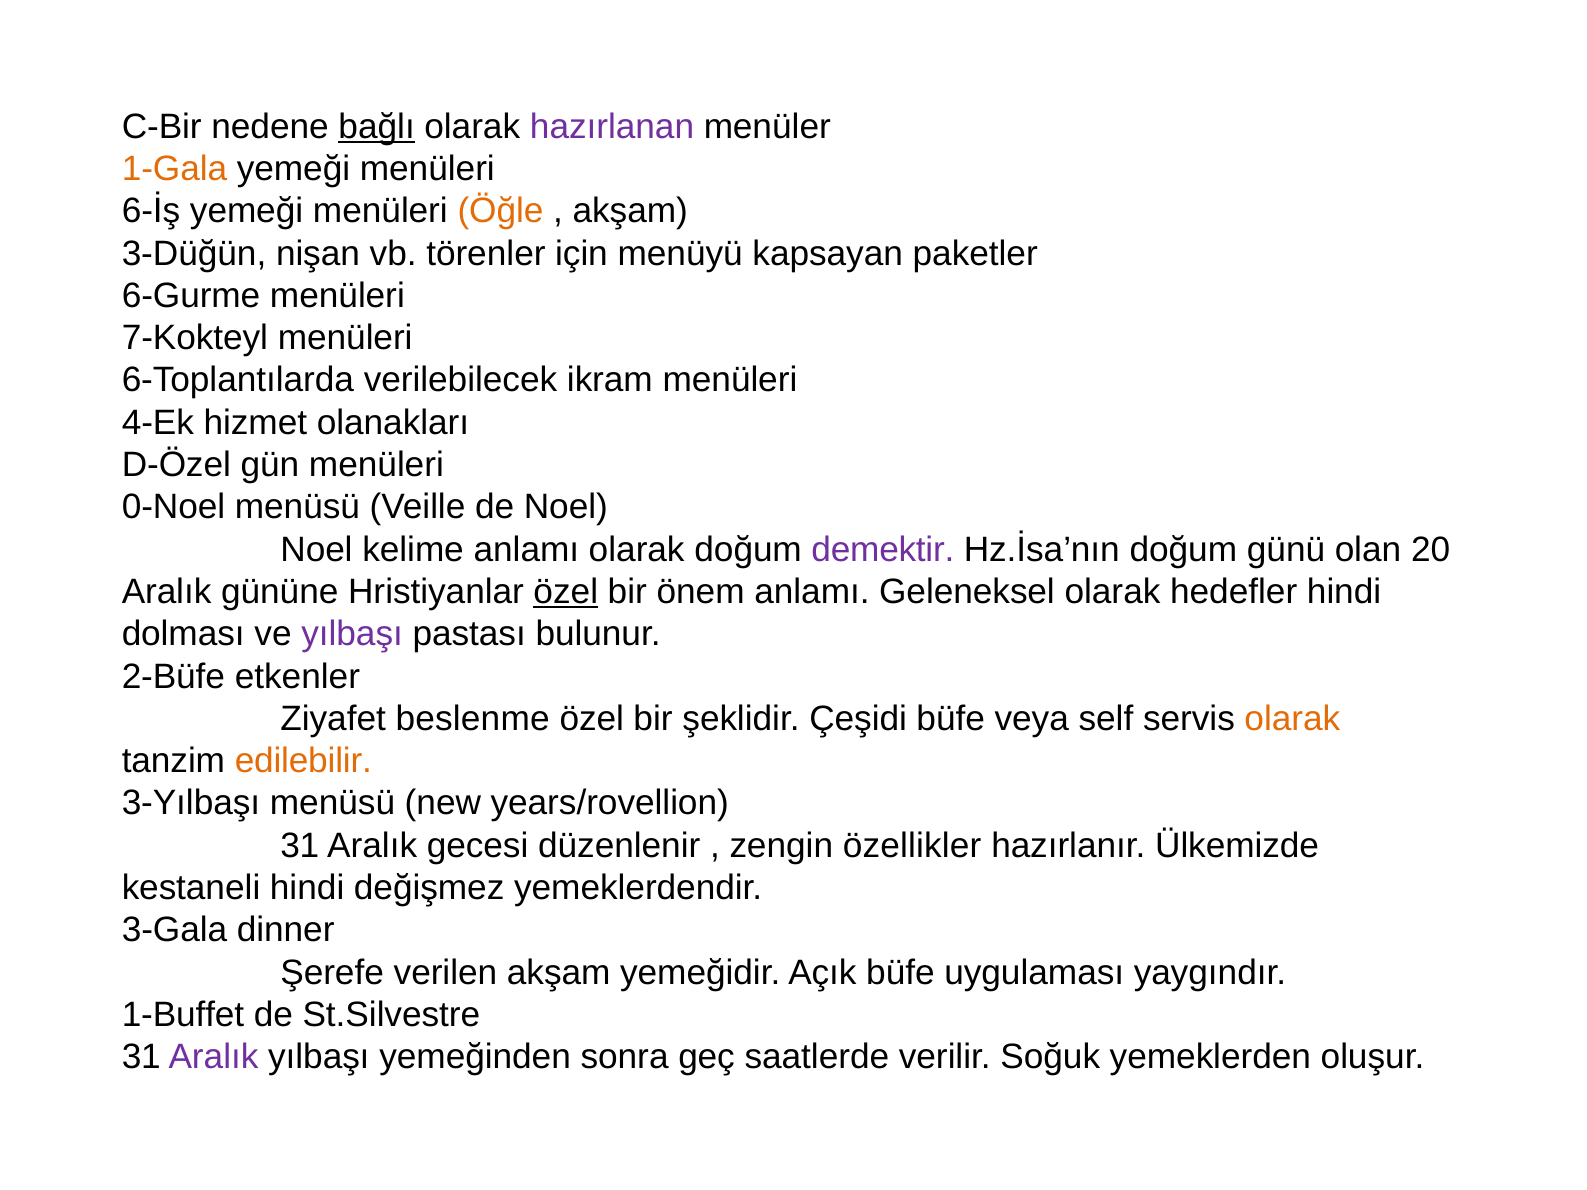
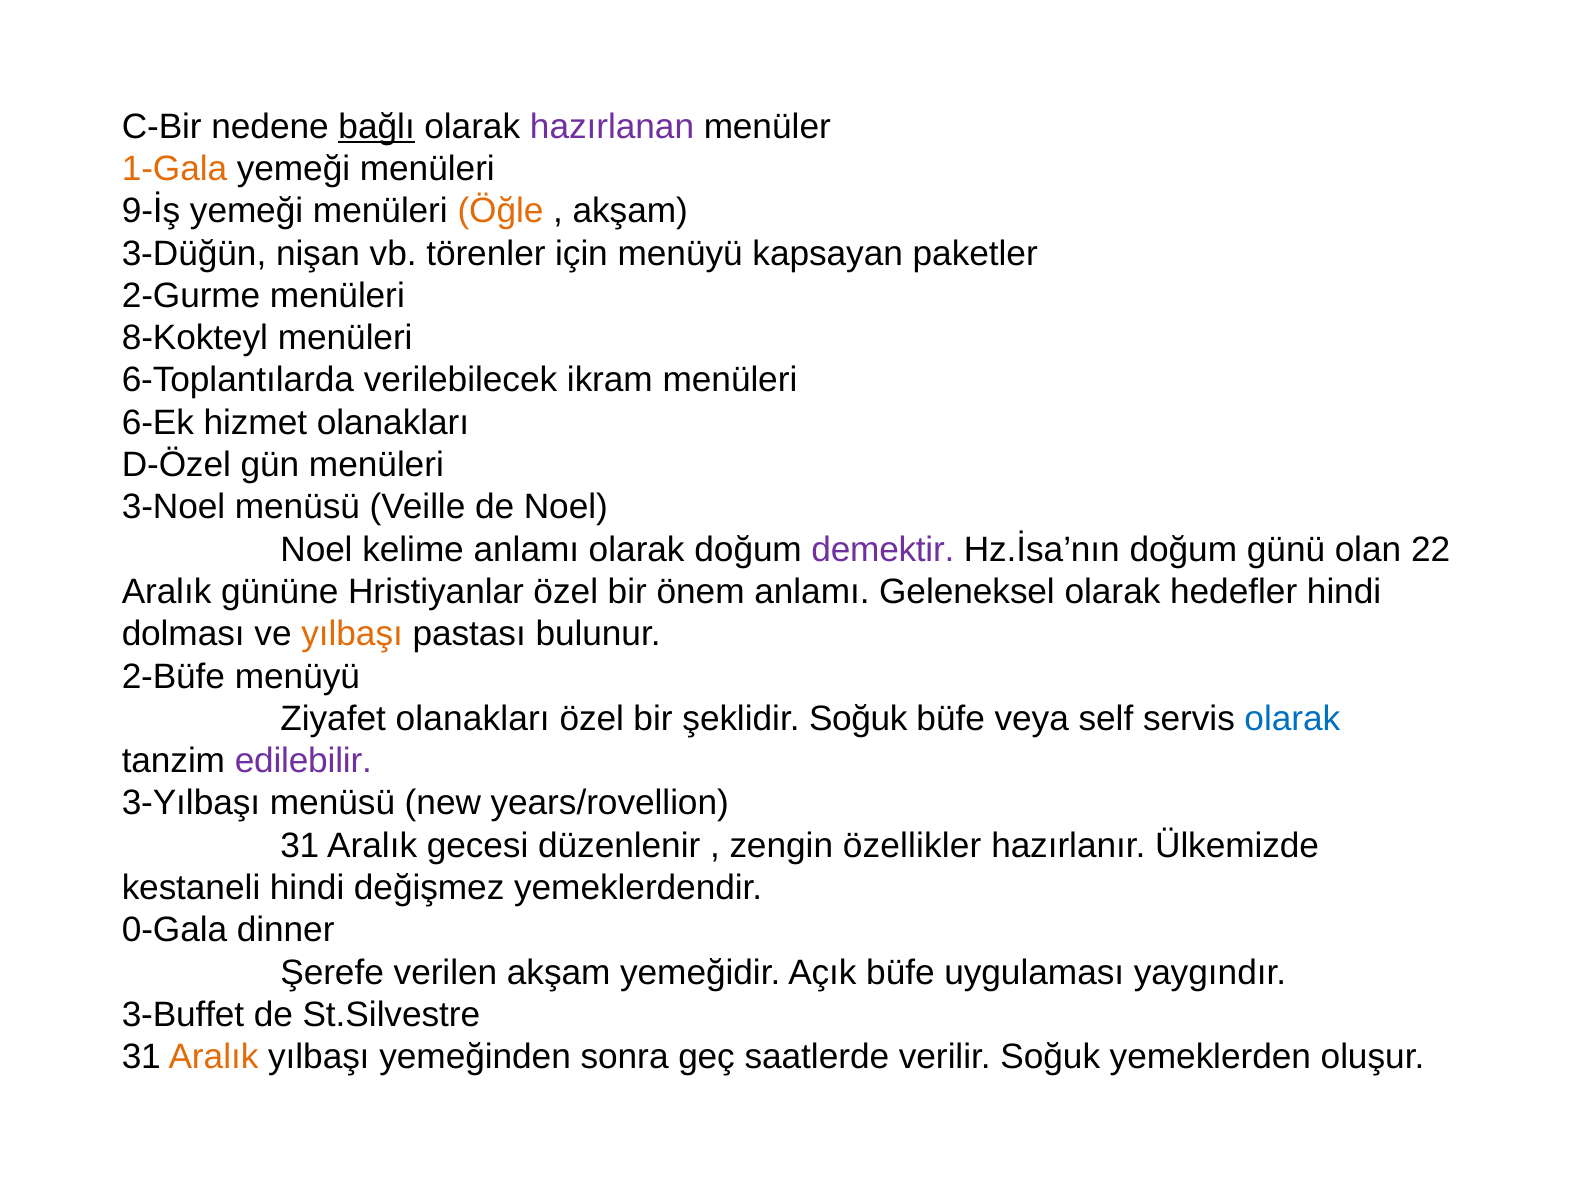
6-İş: 6-İş -> 9-İş
6-Gurme: 6-Gurme -> 2-Gurme
7-Kokteyl: 7-Kokteyl -> 8-Kokteyl
4-Ek: 4-Ek -> 6-Ek
0-Noel: 0-Noel -> 3-Noel
20: 20 -> 22
özel at (566, 592) underline: present -> none
yılbaşı at (352, 634) colour: purple -> orange
2-Büfe etkenler: etkenler -> menüyü
Ziyafet beslenme: beslenme -> olanakları
şeklidir Çeşidi: Çeşidi -> Soğuk
olarak at (1292, 719) colour: orange -> blue
edilebilir colour: orange -> purple
3-Gala: 3-Gala -> 0-Gala
1-Buffet: 1-Buffet -> 3-Buffet
Aralık at (214, 1057) colour: purple -> orange
